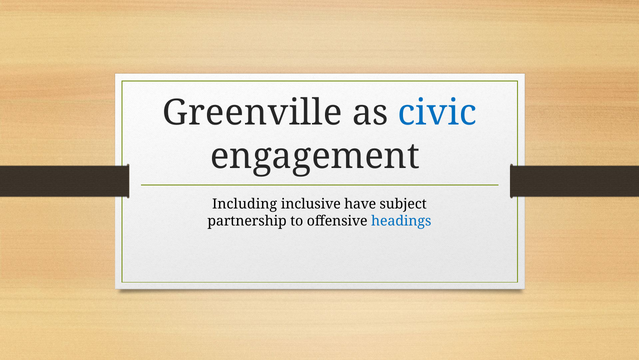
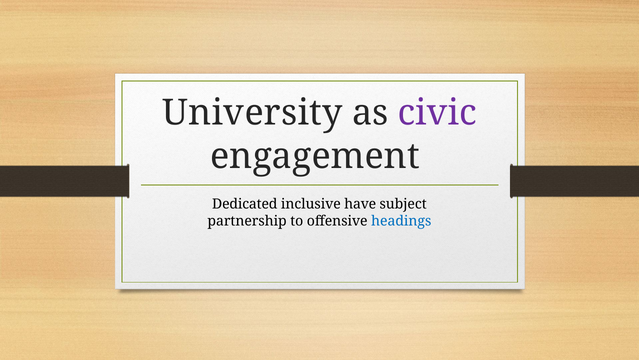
Greenville: Greenville -> University
civic colour: blue -> purple
Including: Including -> Dedicated
